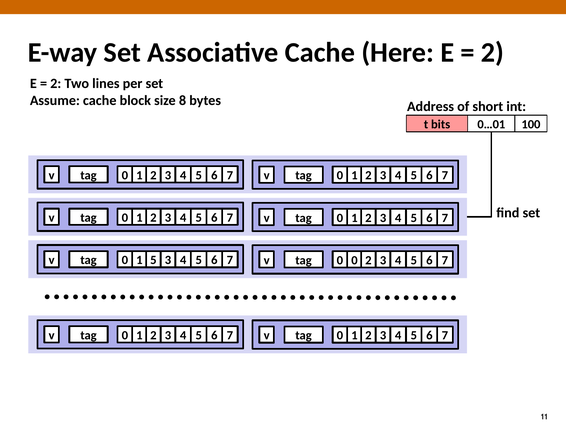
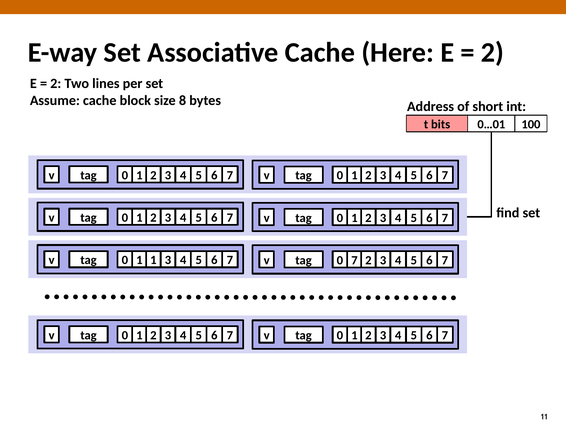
1 5: 5 -> 1
0 0: 0 -> 7
